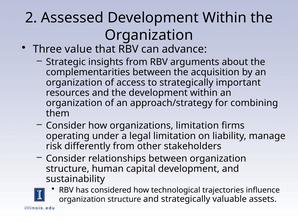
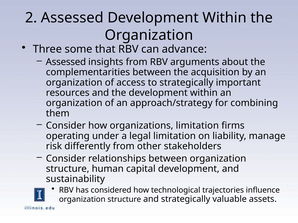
value: value -> some
Strategic at (66, 62): Strategic -> Assessed
